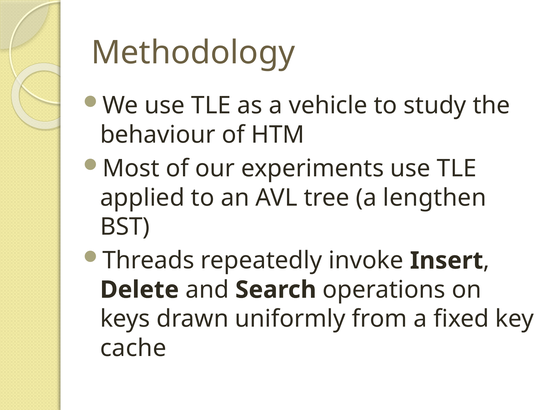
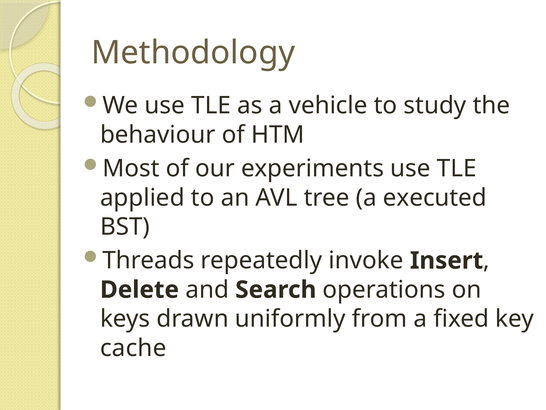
lengthen: lengthen -> executed
